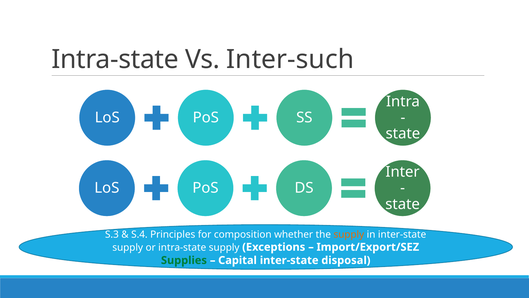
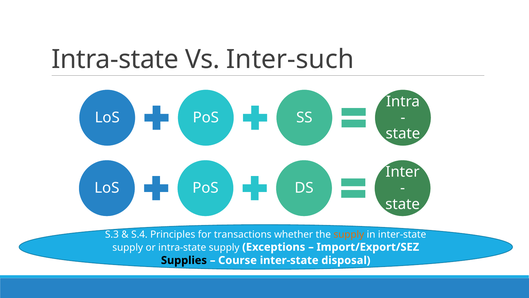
composition: composition -> transactions
Supplies colour: green -> black
Capital: Capital -> Course
